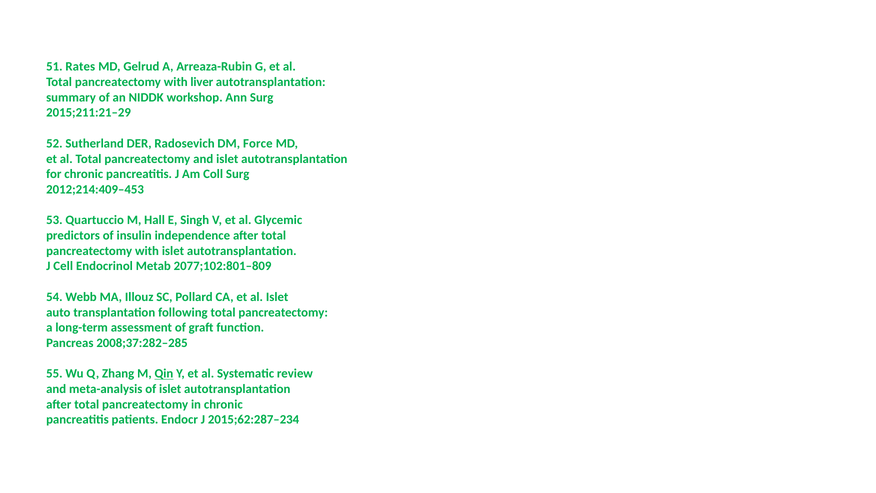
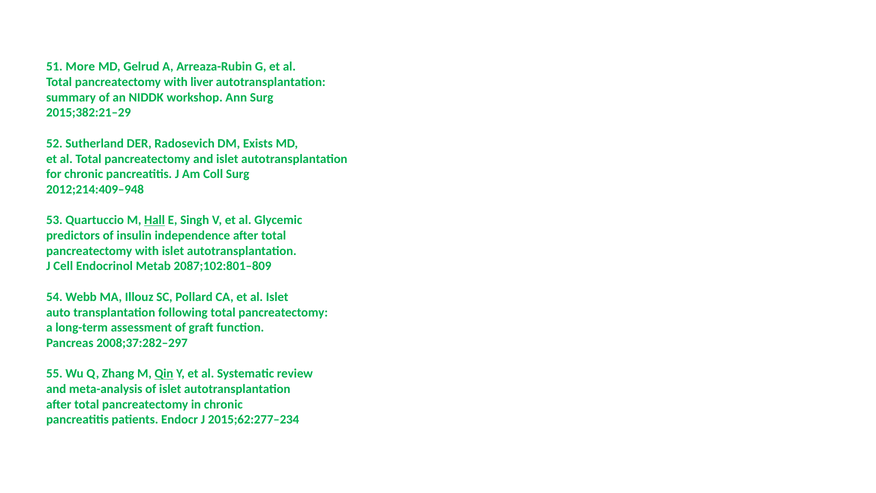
Rates: Rates -> More
2015;211:21–29: 2015;211:21–29 -> 2015;382:21–29
Force: Force -> Exists
2012;214:409–453: 2012;214:409–453 -> 2012;214:409–948
Hall underline: none -> present
2077;102:801–809: 2077;102:801–809 -> 2087;102:801–809
2008;37:282–285: 2008;37:282–285 -> 2008;37:282–297
2015;62:287–234: 2015;62:287–234 -> 2015;62:277–234
